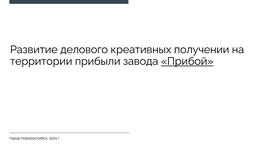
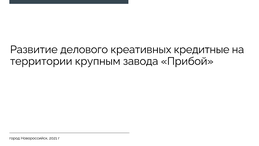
получении: получении -> кредитные
прибыли: прибыли -> крупным
Прибой underline: present -> none
